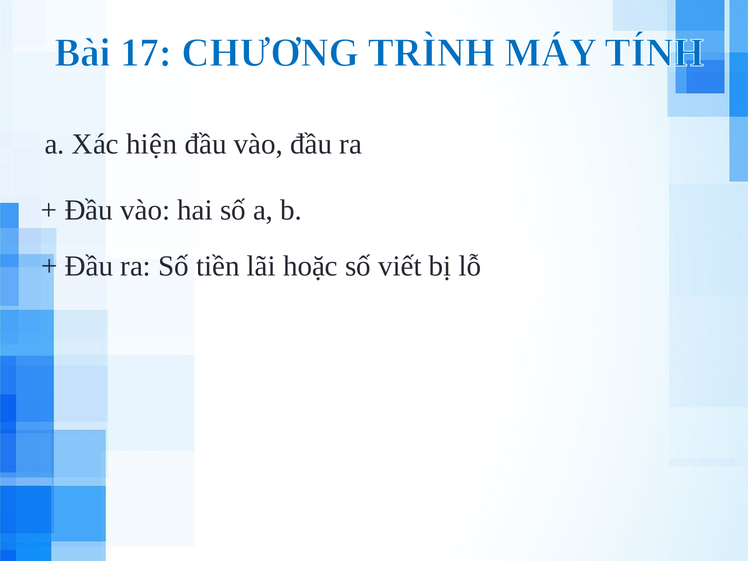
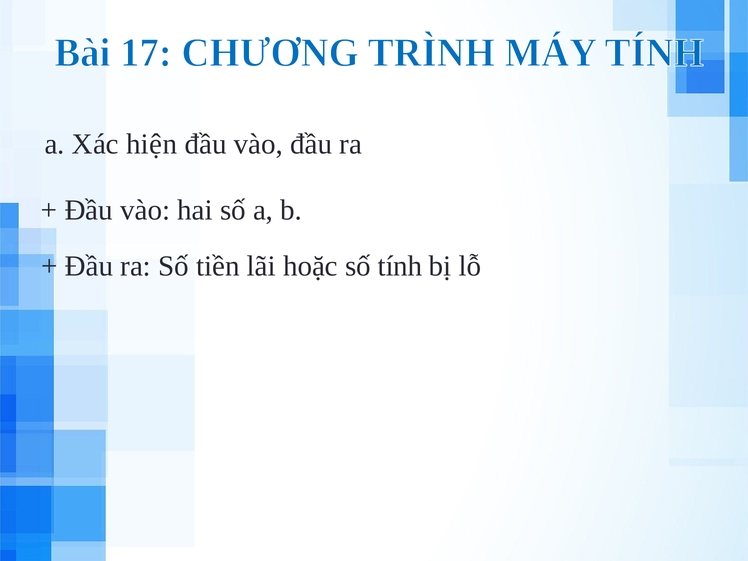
viết: viết -> tính
